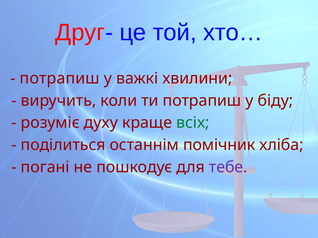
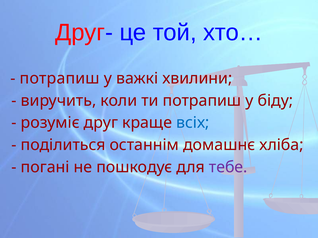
духу: духу -> друг
всіх colour: green -> blue
помічник: помічник -> домашнє
